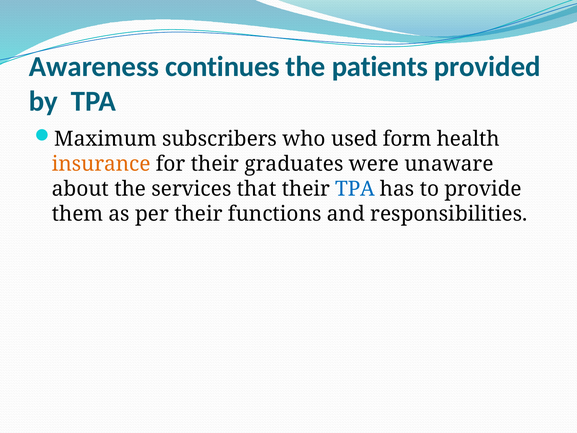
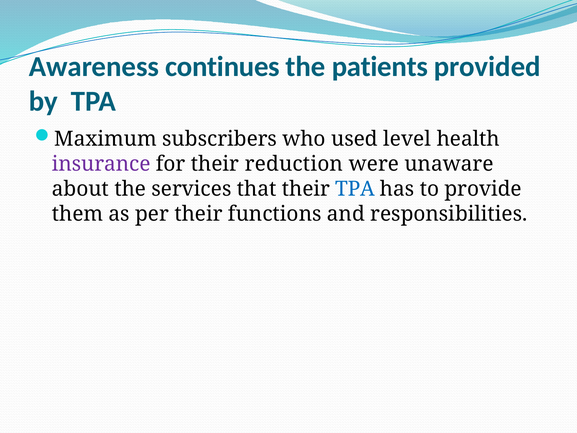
form: form -> level
insurance colour: orange -> purple
graduates: graduates -> reduction
